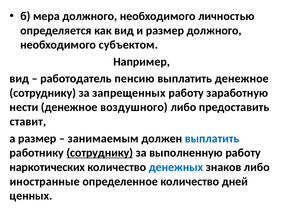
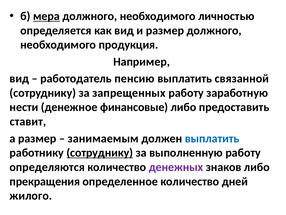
мера underline: none -> present
субъектом: субъектом -> продукция
выплатить денежное: денежное -> связанной
воздушного: воздушного -> финансовые
наркотических: наркотических -> определяются
денежных colour: blue -> purple
иностранные: иностранные -> прекращения
ценных: ценных -> жилого
